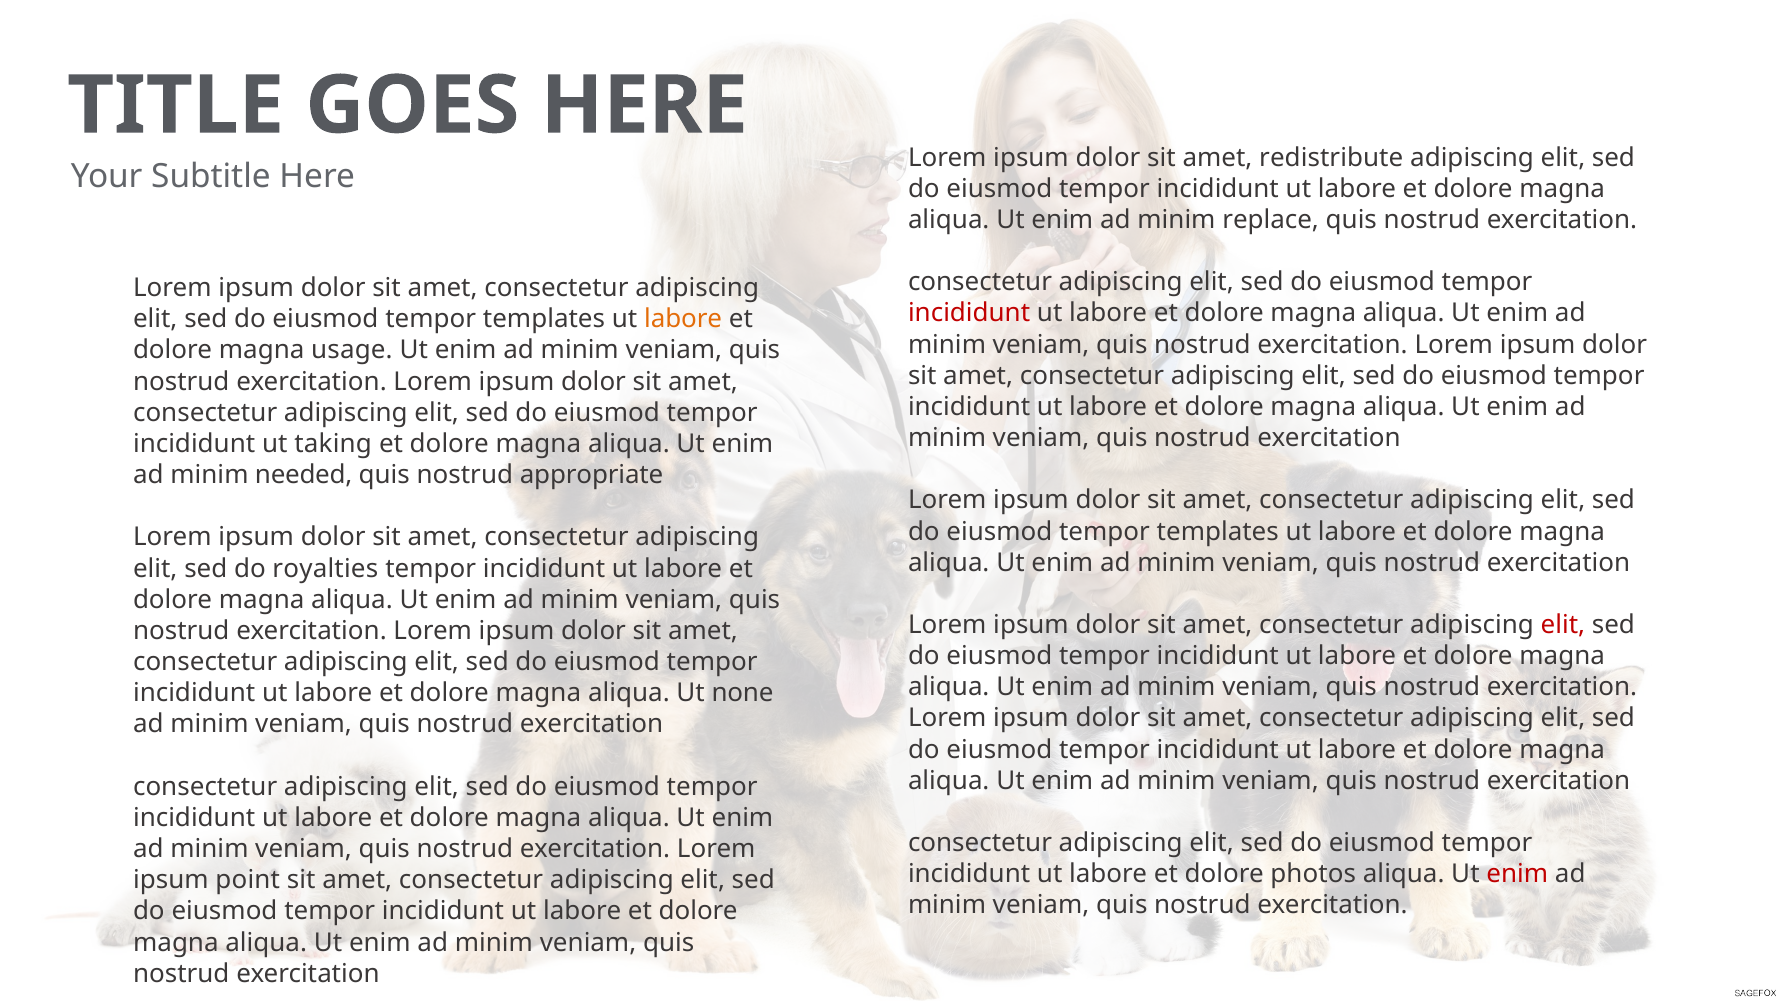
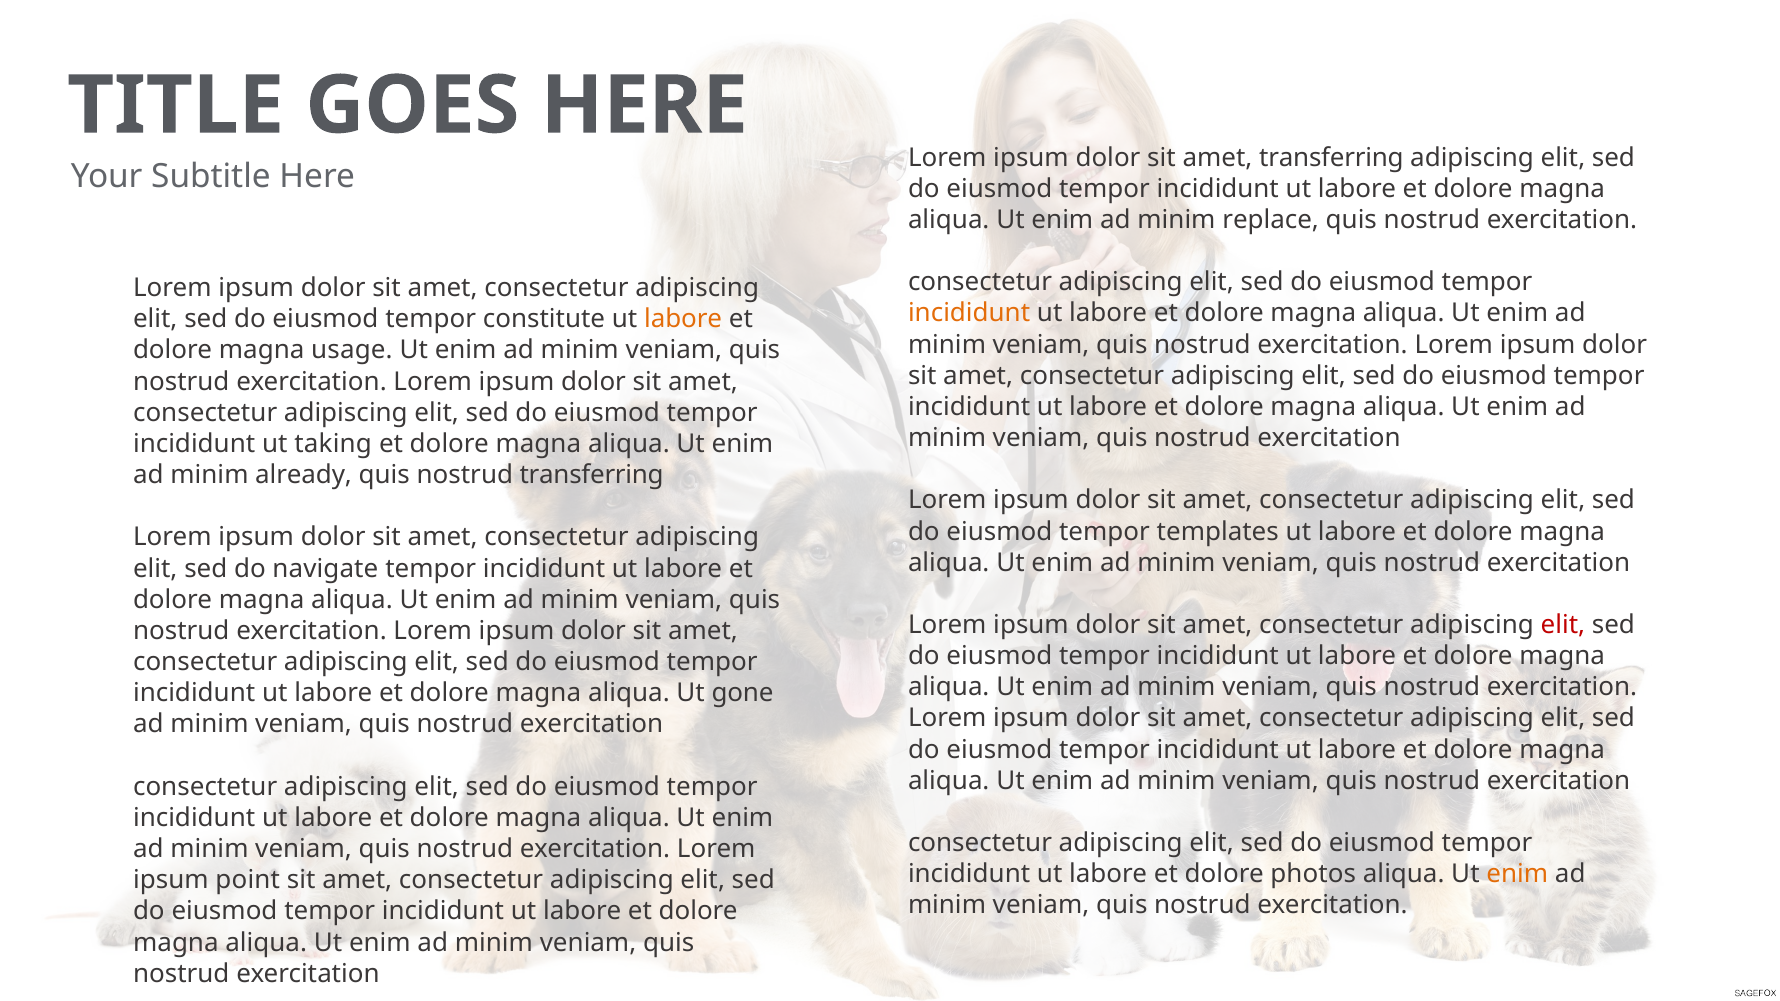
amet redistribute: redistribute -> transferring
incididunt at (969, 313) colour: red -> orange
templates at (544, 319): templates -> constitute
needed: needed -> already
nostrud appropriate: appropriate -> transferring
royalties: royalties -> navigate
none: none -> gone
enim at (1517, 874) colour: red -> orange
